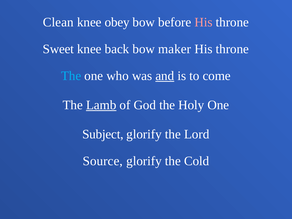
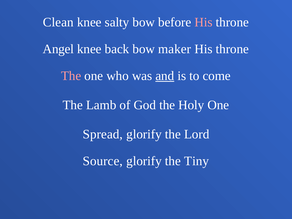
obey: obey -> salty
Sweet: Sweet -> Angel
The at (71, 76) colour: light blue -> pink
Lamb underline: present -> none
Subject: Subject -> Spread
Cold: Cold -> Tiny
